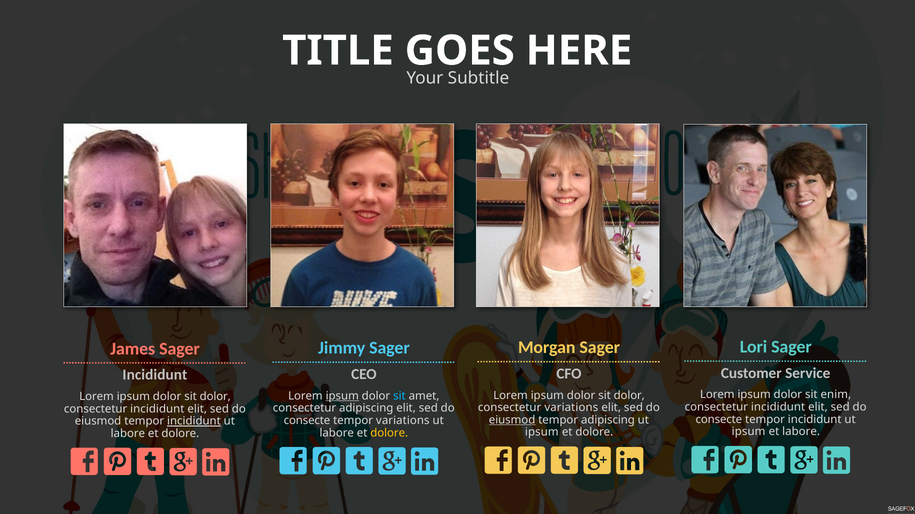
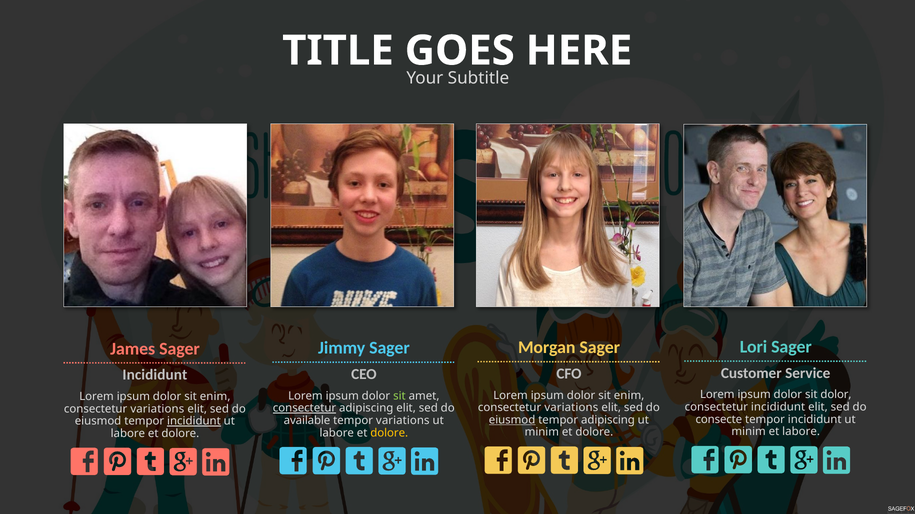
sit enim: enim -> dolor
dolor at (629, 396): dolor -> enim
ipsum at (342, 396) underline: present -> none
sit at (399, 396) colour: light blue -> light green
dolor at (215, 397): dolor -> enim
consectetur at (305, 409) underline: none -> present
incididunt at (157, 409): incididunt -> variations
consecte at (307, 421): consecte -> available
ipsum at (749, 432): ipsum -> minim
ipsum at (542, 433): ipsum -> minim
